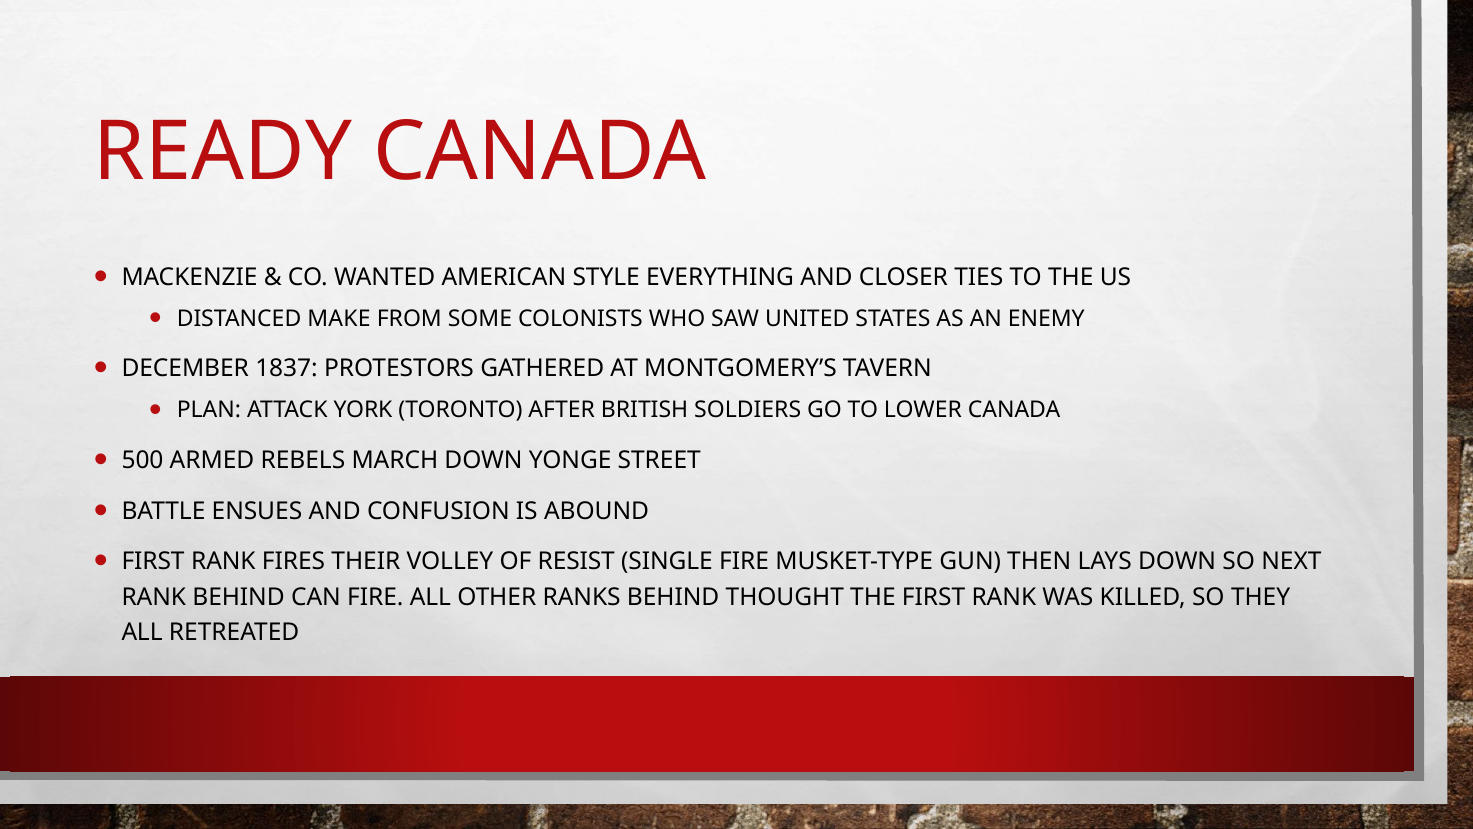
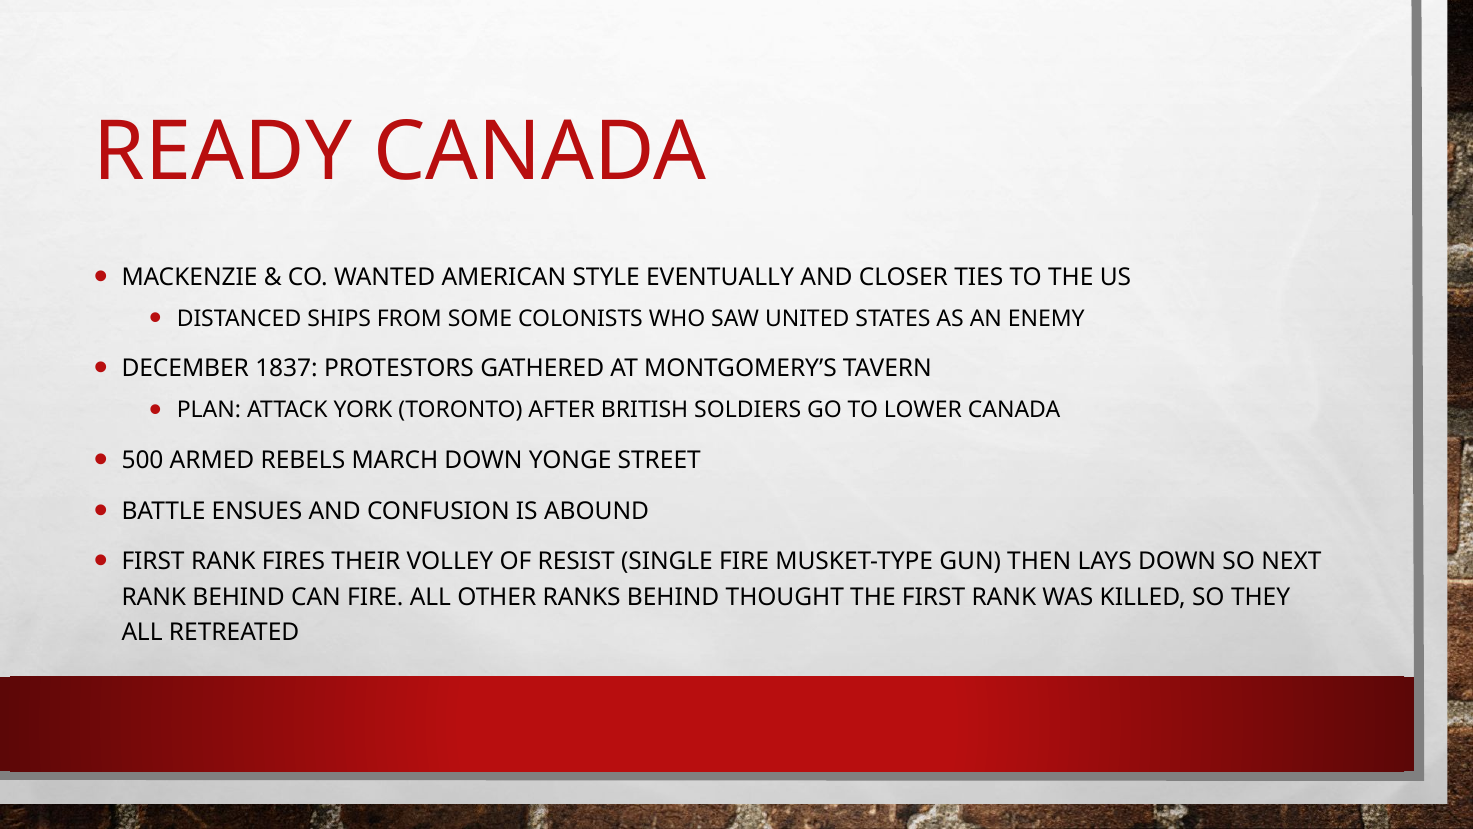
EVERYTHING: EVERYTHING -> EVENTUALLY
MAKE: MAKE -> SHIPS
